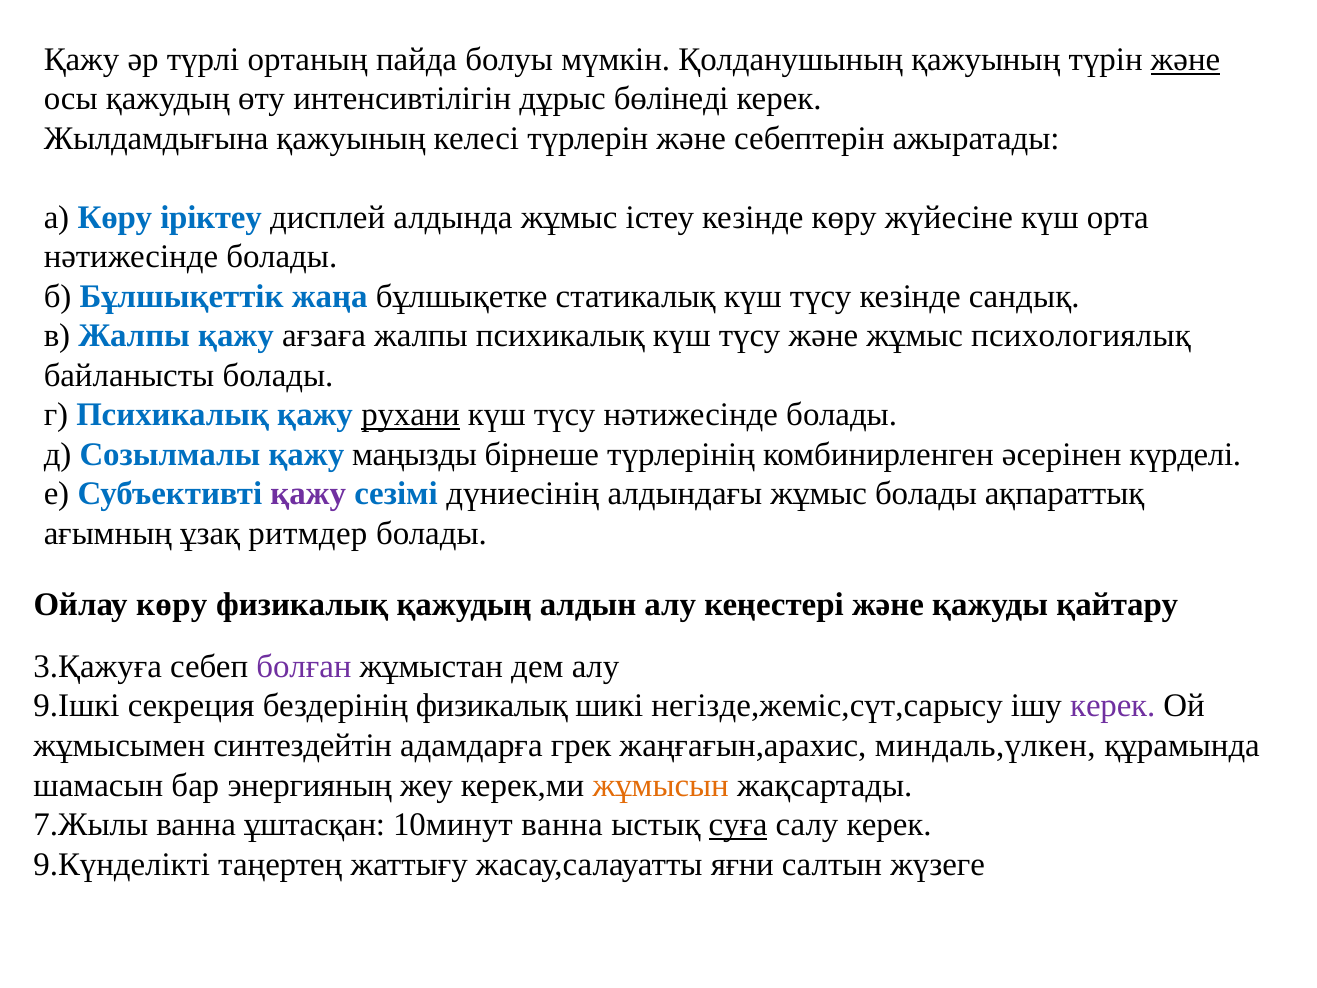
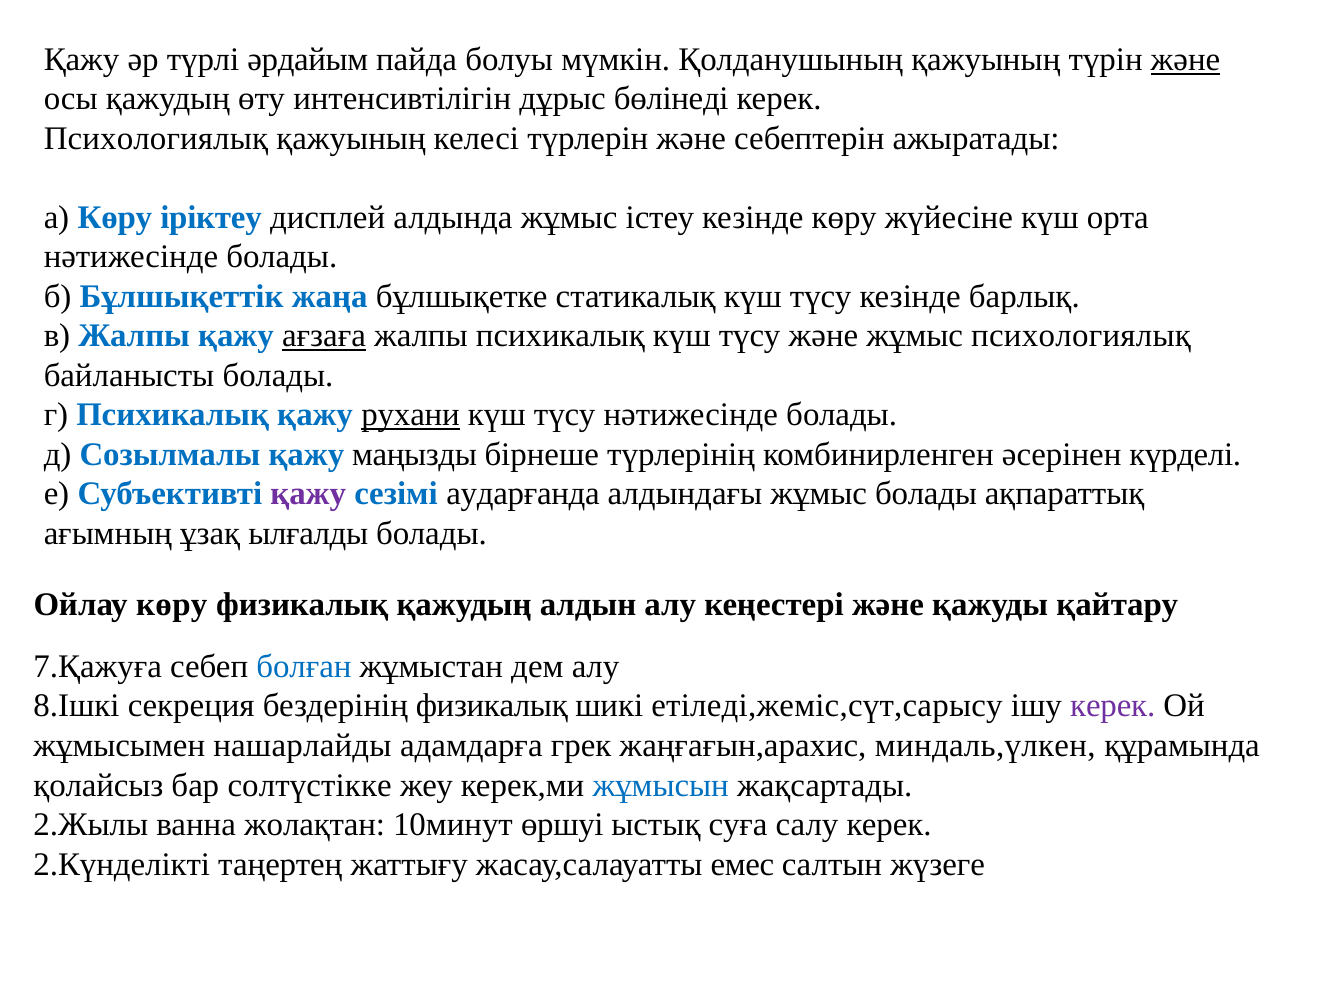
ортаның: ортаның -> әрдайым
Жылдамдығына at (156, 138): Жылдамдығына -> Психологиялық
сандық: сандық -> барлық
ағзаға underline: none -> present
дүниесінің: дүниесінің -> аударғанда
ритмдер: ритмдер -> ылғалды
3.Қажуға: 3.Қажуға -> 7.Қажуға
болған colour: purple -> blue
9.Ішкі: 9.Ішкі -> 8.Ішкі
негізде,жеміс,сүт,сарысу: негізде,жеміс,сүт,сарысу -> етіледі,жеміс,сүт,сарысу
синтездейтін: синтездейтін -> нашарлайды
шамасын: шамасын -> қолайсыз
энергияның: энергияның -> солтүстікке
жұмысын colour: orange -> blue
7.Жылы: 7.Жылы -> 2.Жылы
ұштасқан: ұштасқан -> жолақтан
10минут ванна: ванна -> өршуі
суға underline: present -> none
9.Күнделікті: 9.Күнделікті -> 2.Күнделікті
яғни: яғни -> емес
